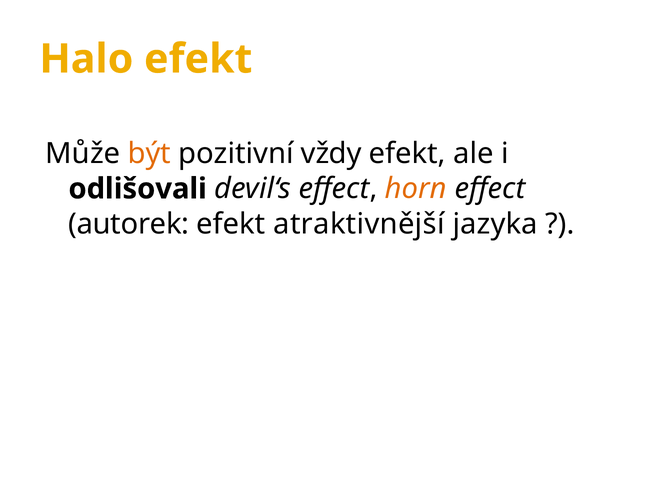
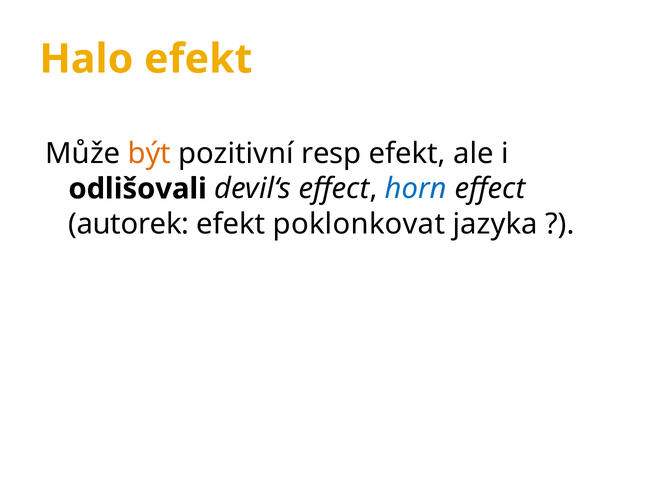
vždy: vždy -> resp
horn colour: orange -> blue
atraktivnější: atraktivnější -> poklonkovat
